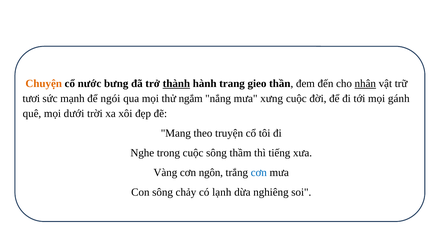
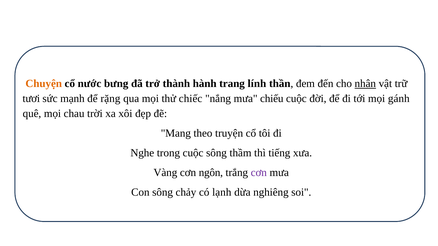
thành underline: present -> none
gieo: gieo -> lính
ngói: ngói -> rặng
ngắm: ngắm -> chiếc
xưng: xưng -> chiếu
dưới: dưới -> chau
cơn at (259, 173) colour: blue -> purple
